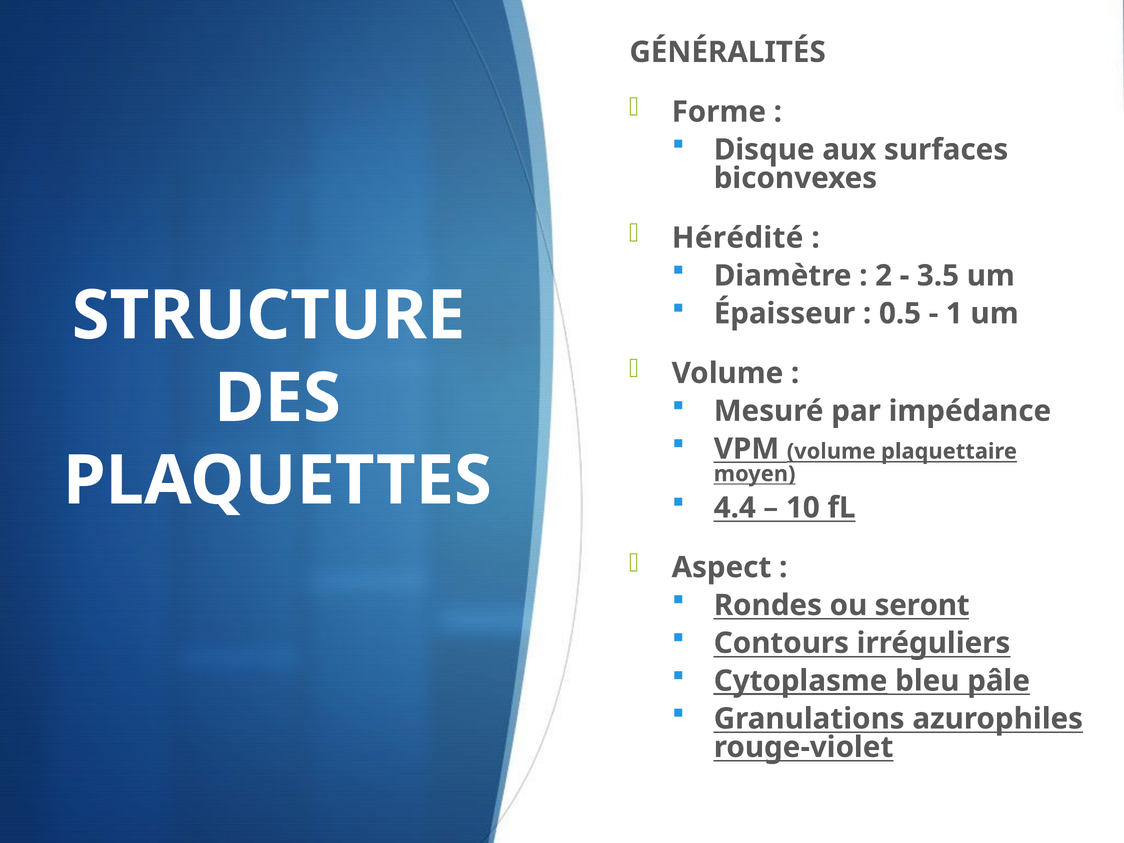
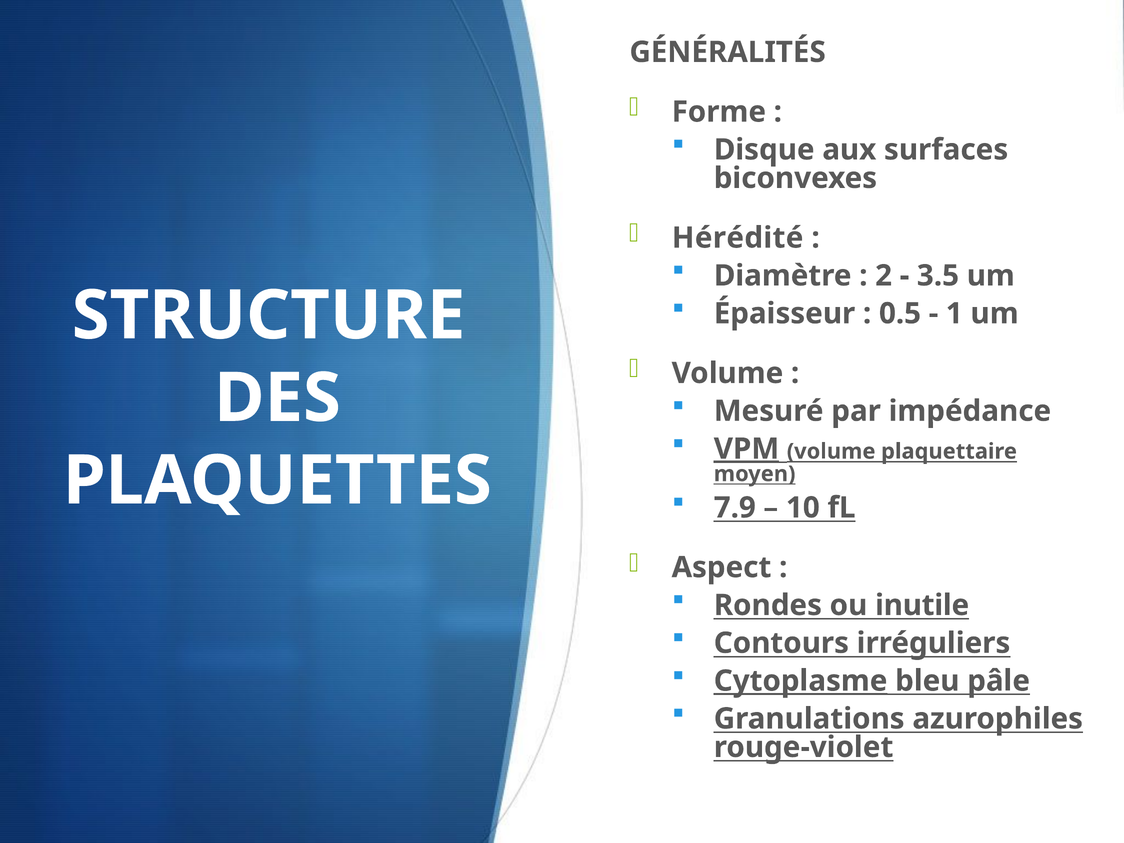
VPM underline: none -> present
4.4: 4.4 -> 7.9
seront: seront -> inutile
